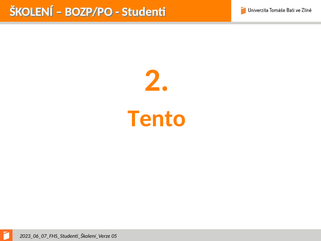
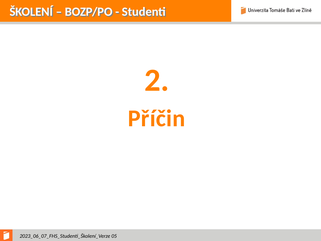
Tento: Tento -> Příčin
